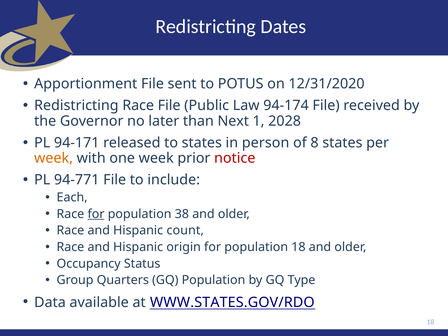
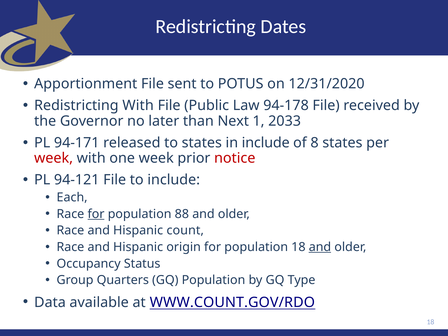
Redistricting Race: Race -> With
94-174: 94-174 -> 94-178
2028: 2028 -> 2033
in person: person -> include
week at (54, 158) colour: orange -> red
94-771: 94-771 -> 94-121
38: 38 -> 88
and at (320, 247) underline: none -> present
WWW.STATES.GOV/RDO: WWW.STATES.GOV/RDO -> WWW.COUNT.GOV/RDO
